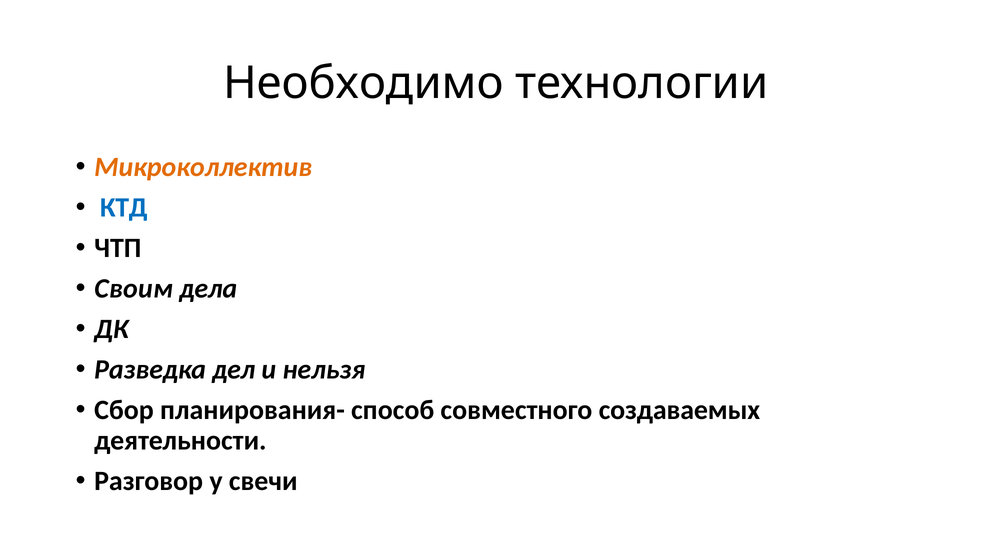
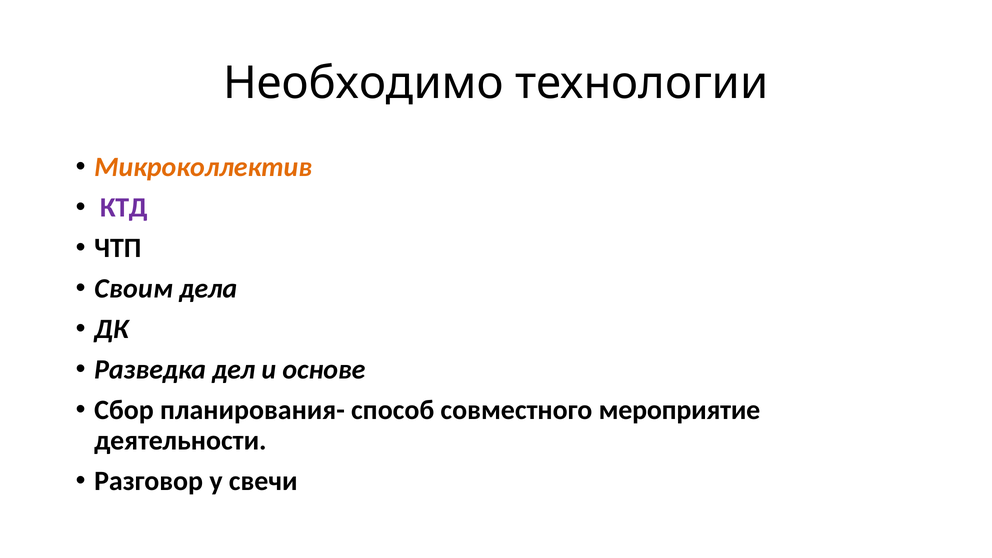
КТД colour: blue -> purple
нельзя: нельзя -> основе
создаваемых: создаваемых -> мероприятие
